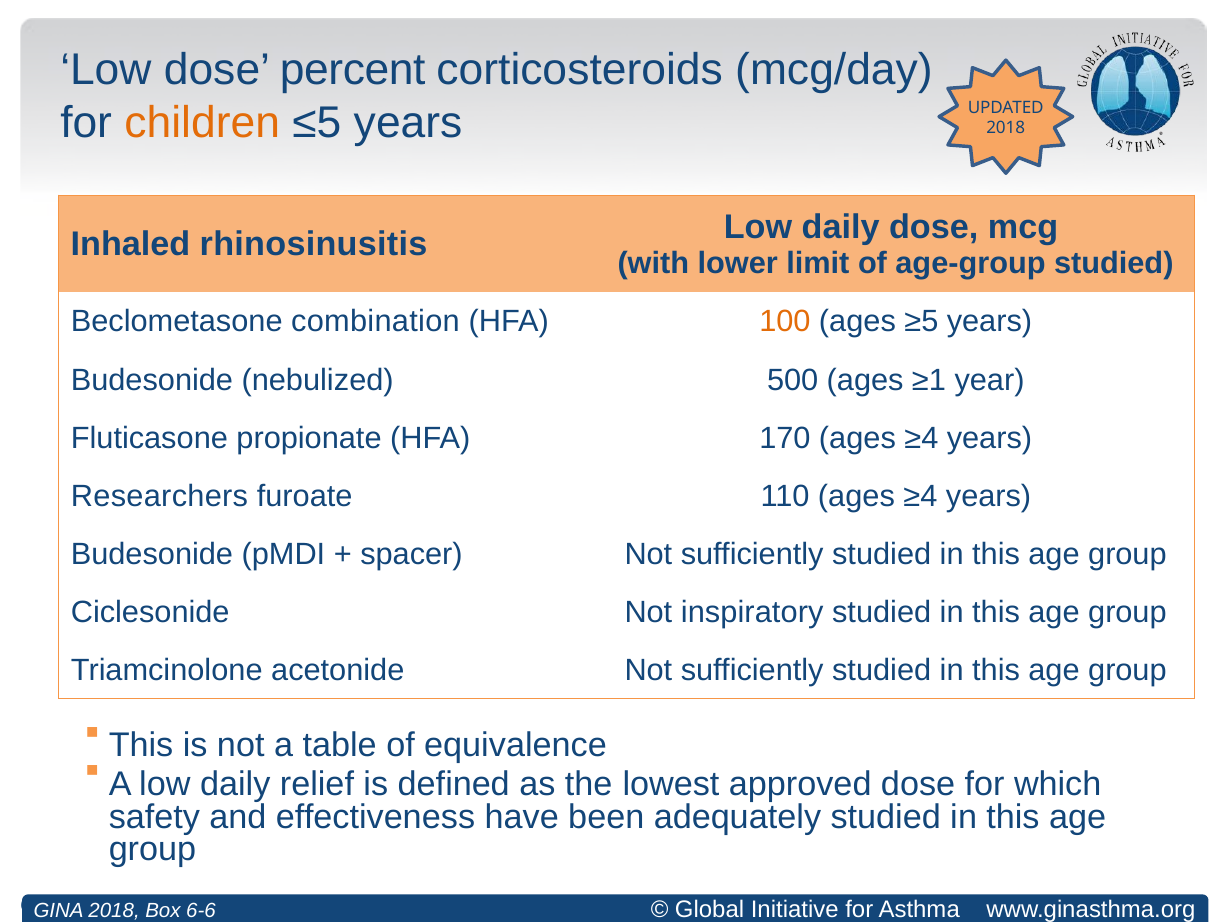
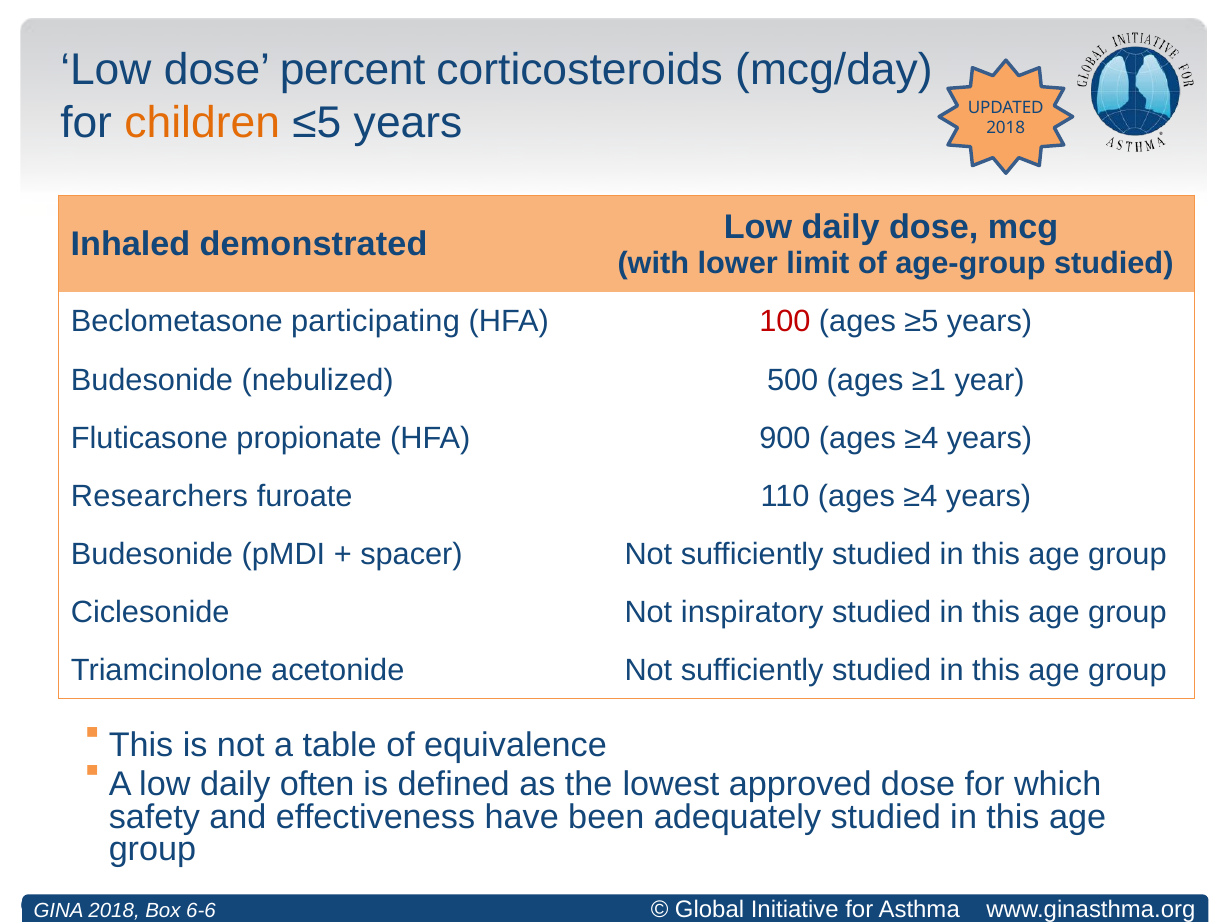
rhinosinusitis: rhinosinusitis -> demonstrated
combination: combination -> participating
100 colour: orange -> red
170: 170 -> 900
relief: relief -> often
